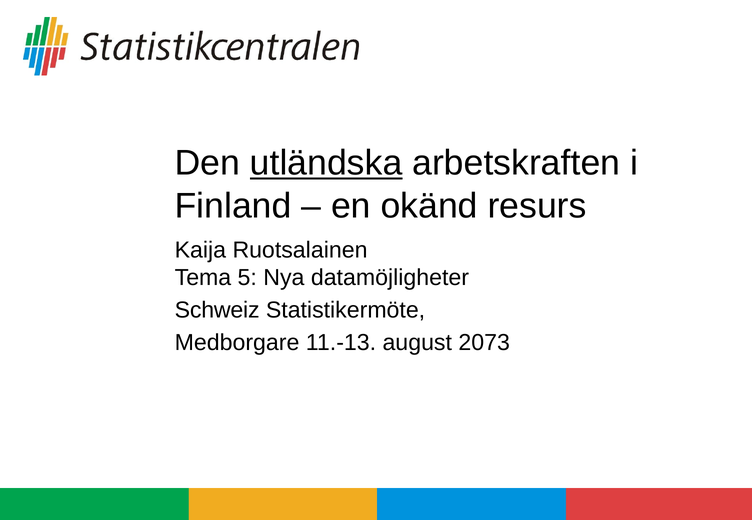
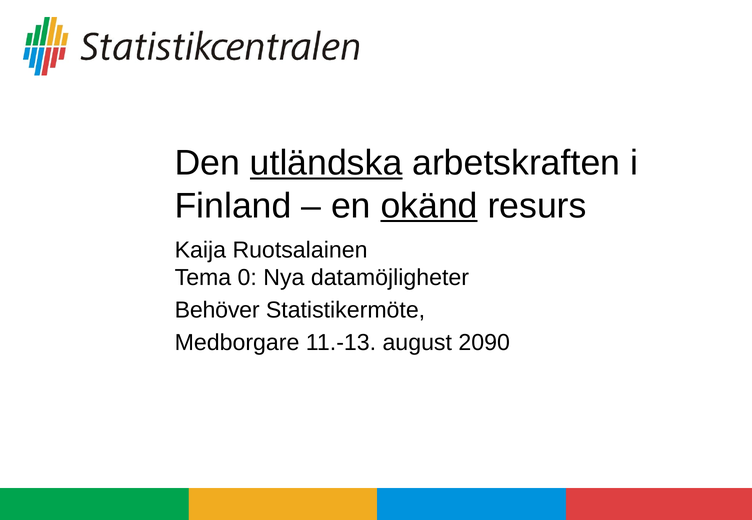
okänd underline: none -> present
5: 5 -> 0
Schweiz: Schweiz -> Behöver
2073: 2073 -> 2090
